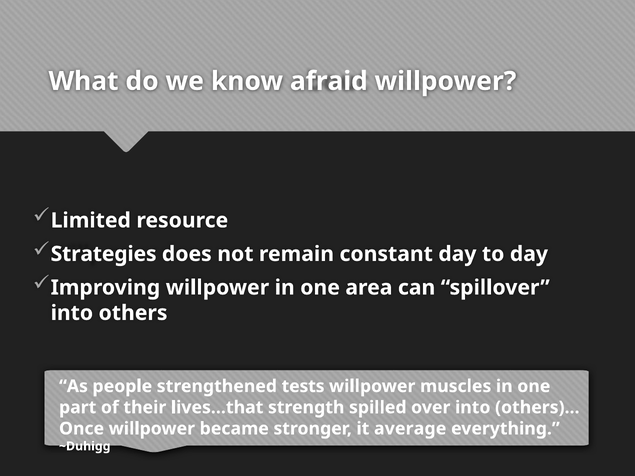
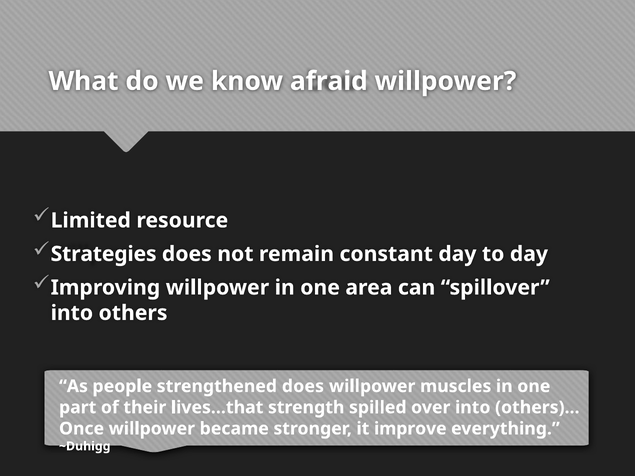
strengthened tests: tests -> does
average: average -> improve
